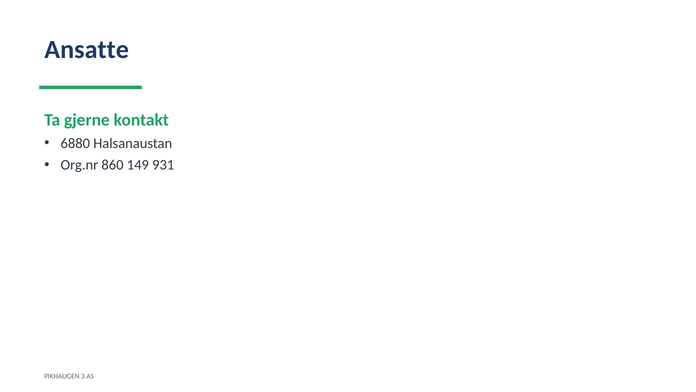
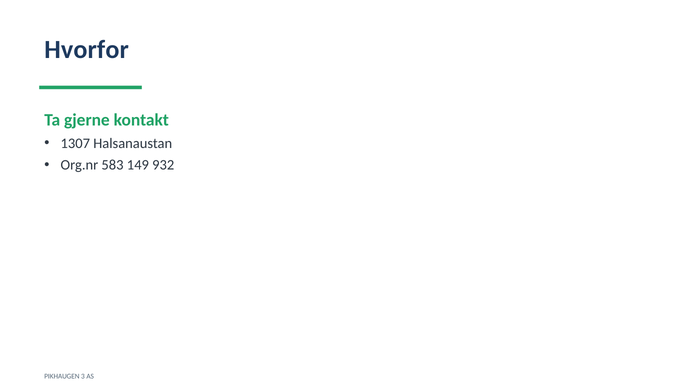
Ansatte: Ansatte -> Hvorfor
6880: 6880 -> 1307
860: 860 -> 583
931: 931 -> 932
